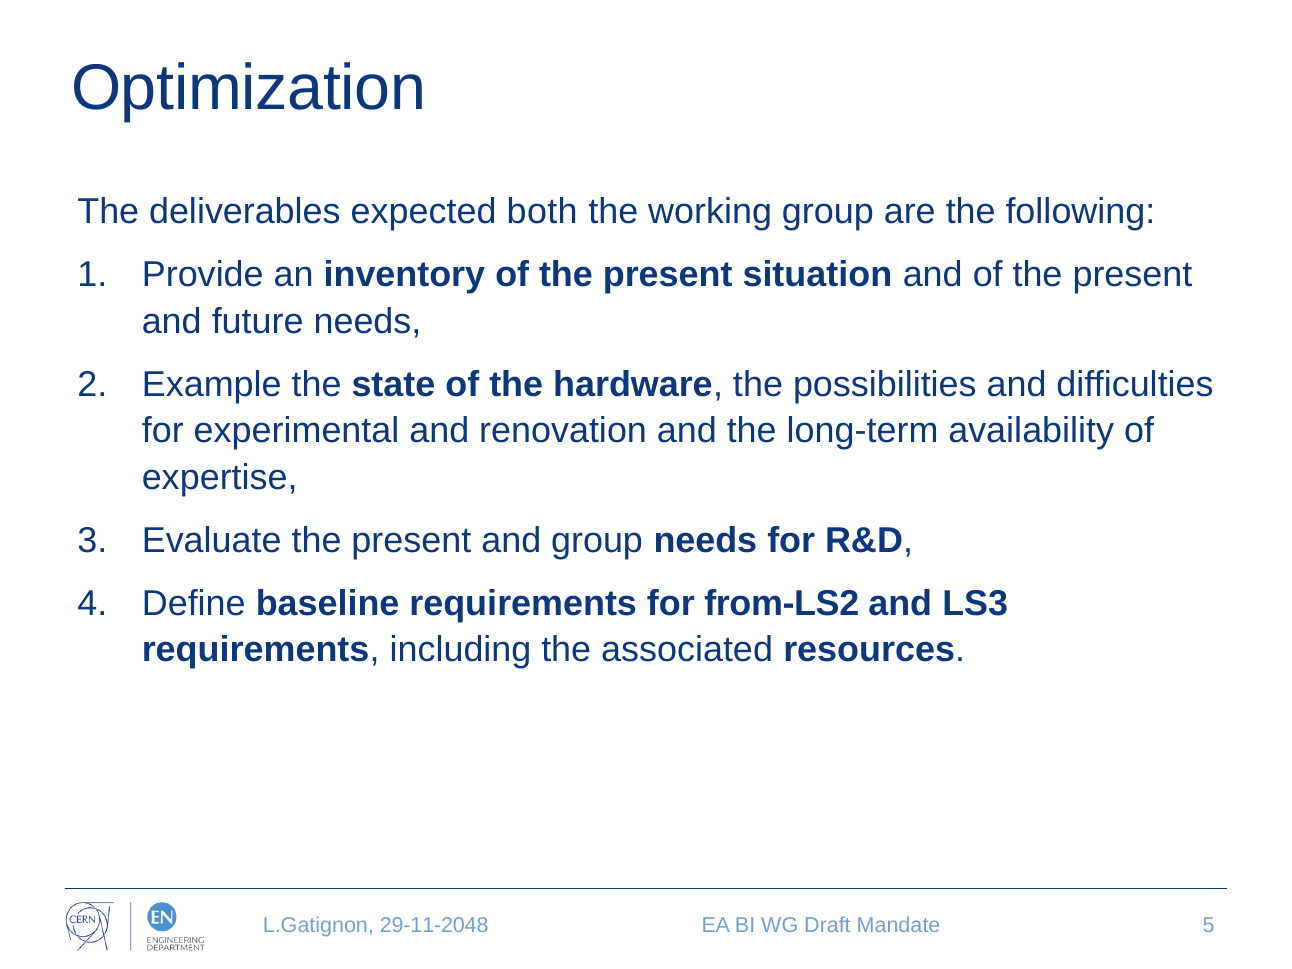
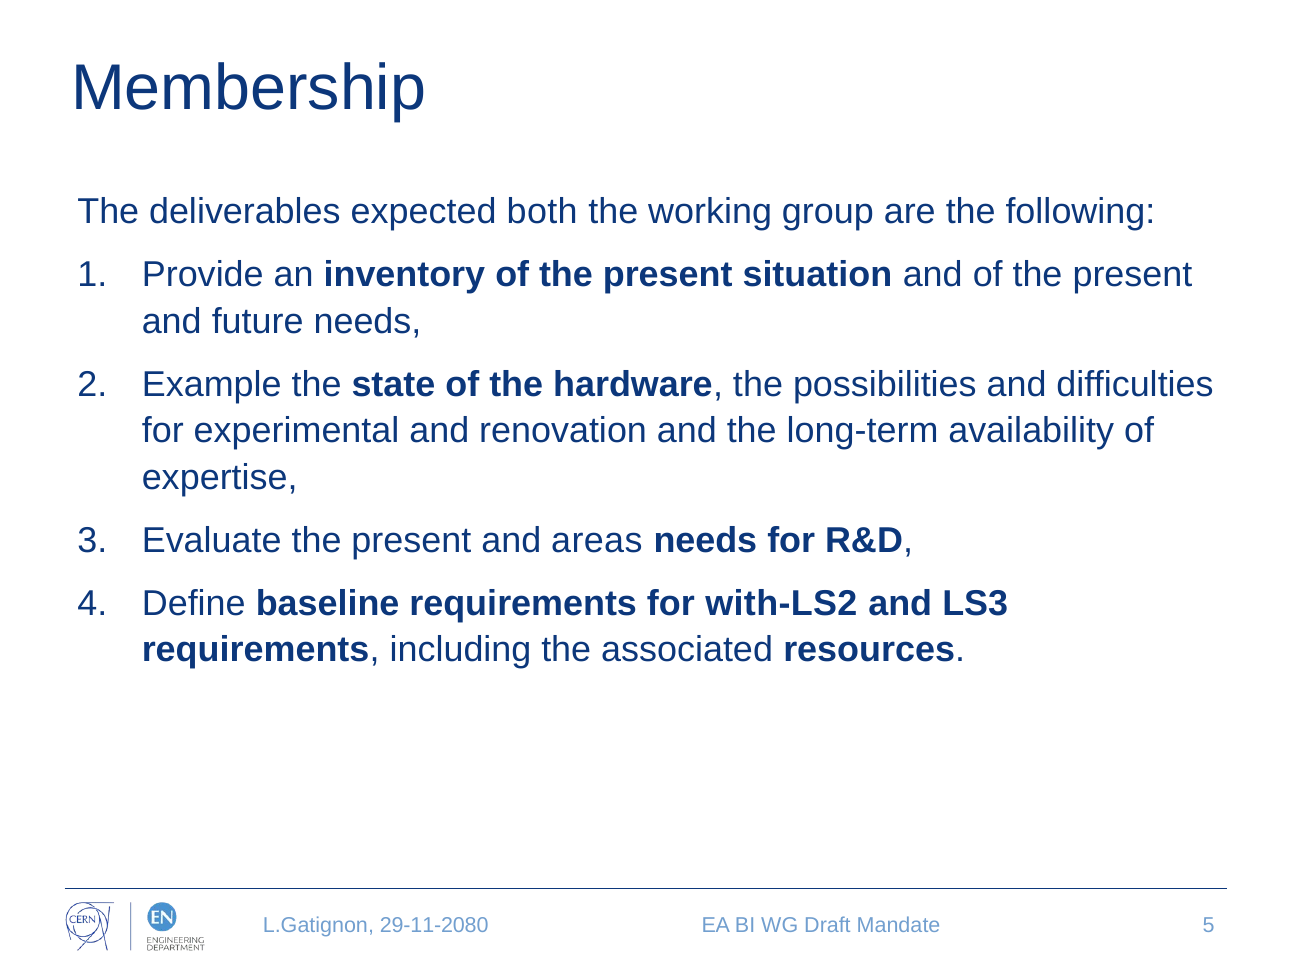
Optimization: Optimization -> Membership
and group: group -> areas
from-LS2: from-LS2 -> with-LS2
29-11-2048: 29-11-2048 -> 29-11-2080
